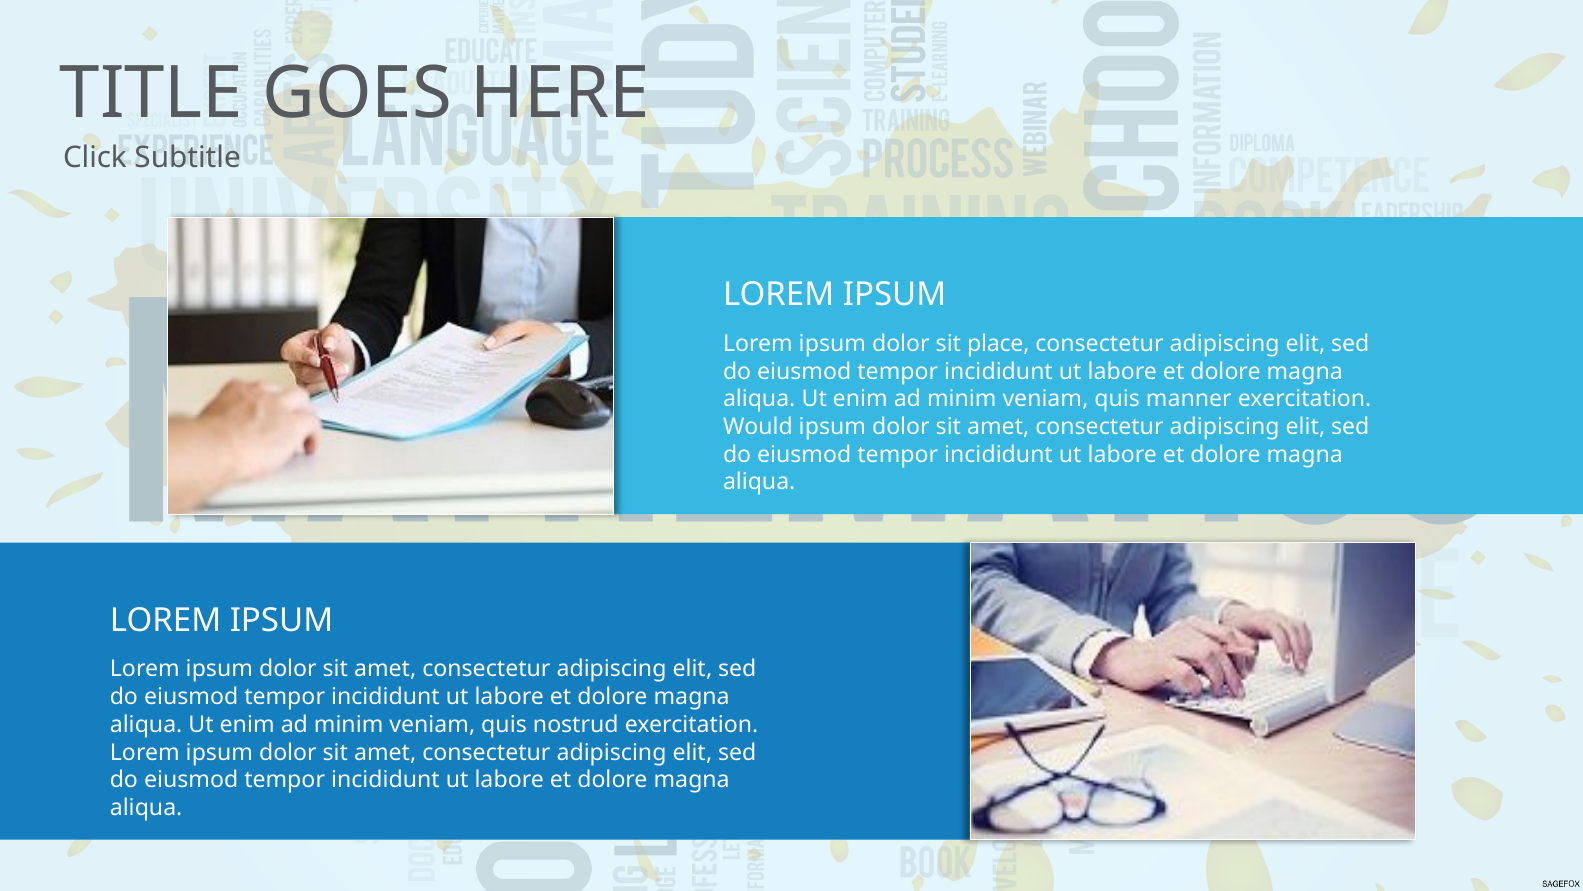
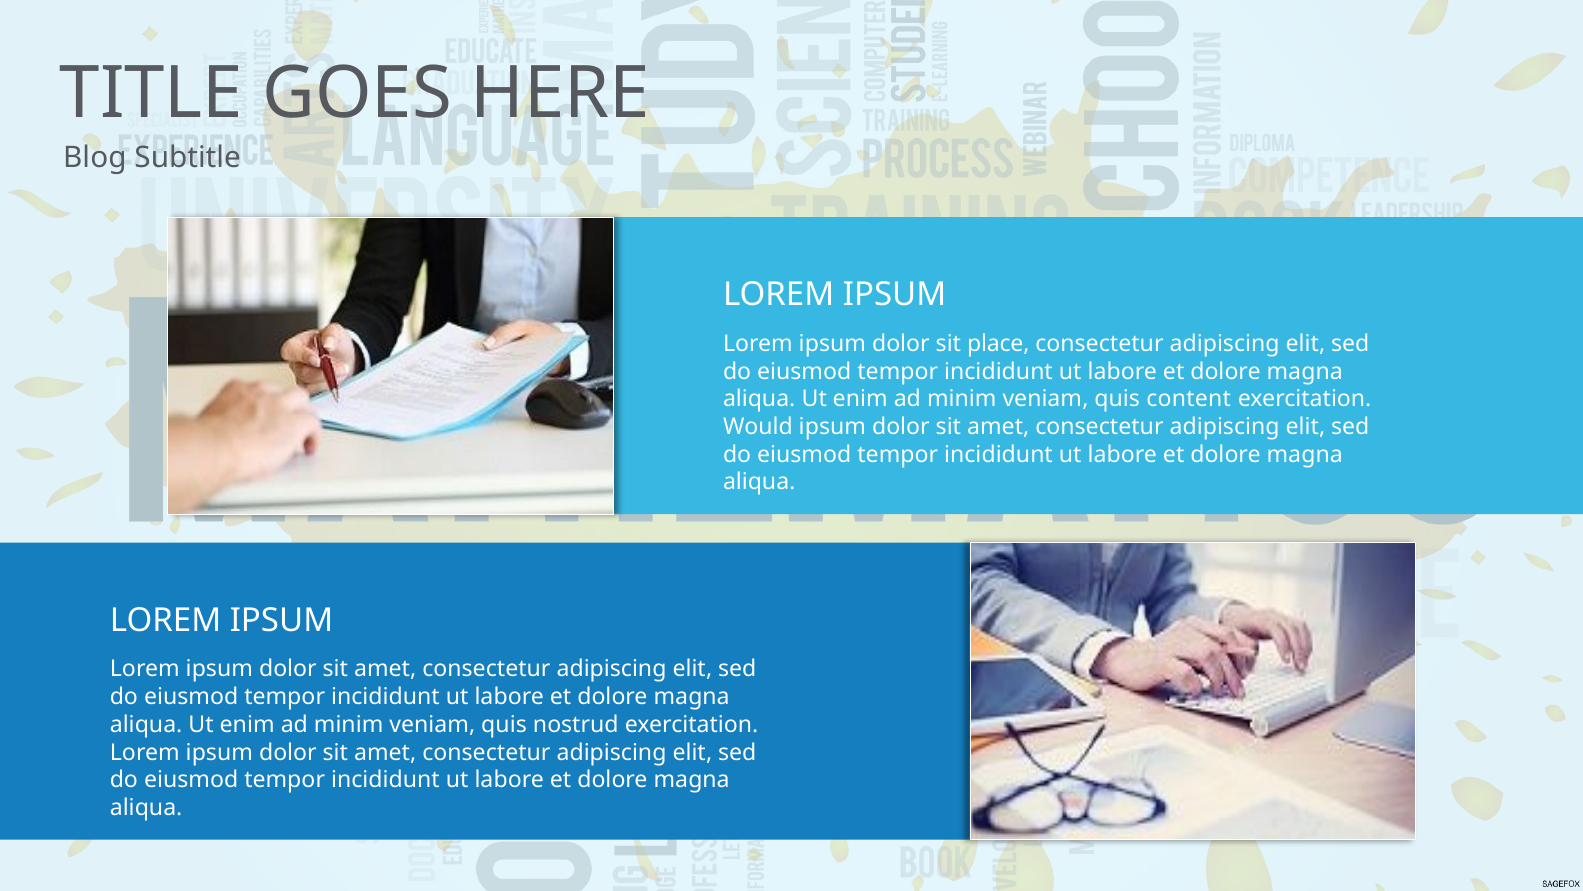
Click: Click -> Blog
manner: manner -> content
